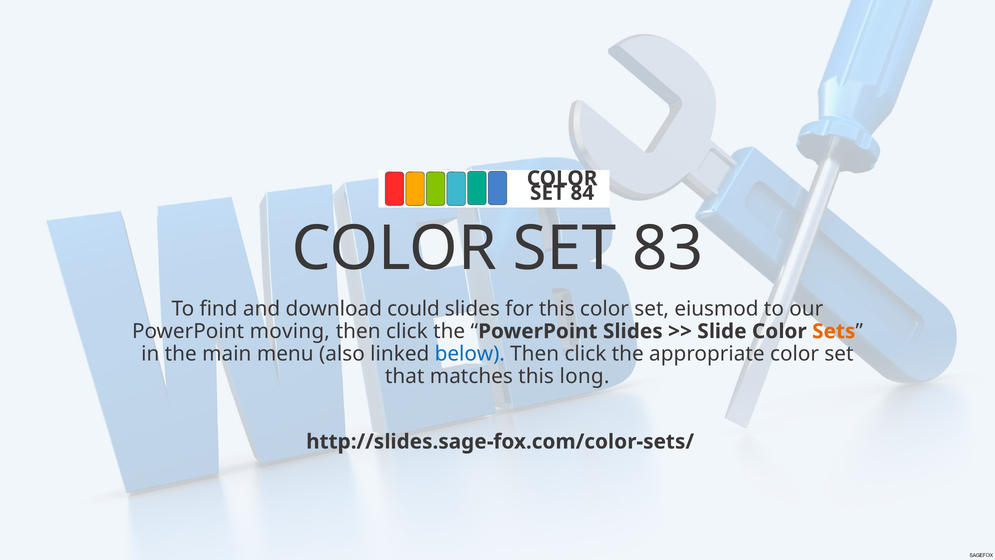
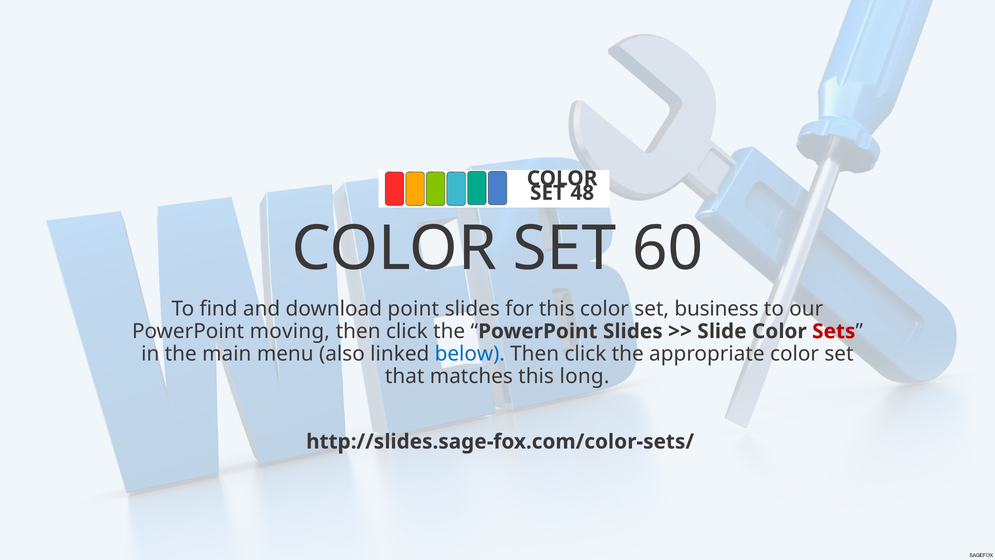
84: 84 -> 48
83: 83 -> 60
could: could -> point
eiusmod: eiusmod -> business
Sets colour: orange -> red
